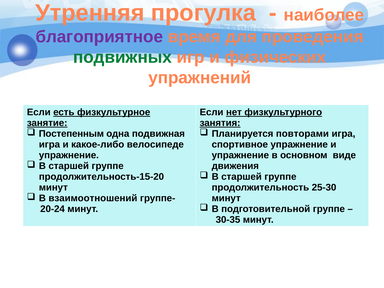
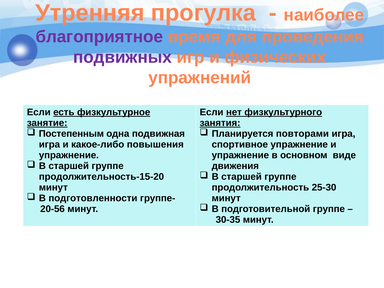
подвижных colour: green -> purple
велосипеде: велосипеде -> повышения
взаимоотношений: взаимоотношений -> подготовленности
20-24: 20-24 -> 20-56
